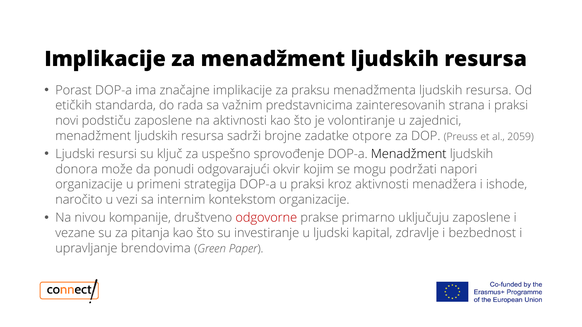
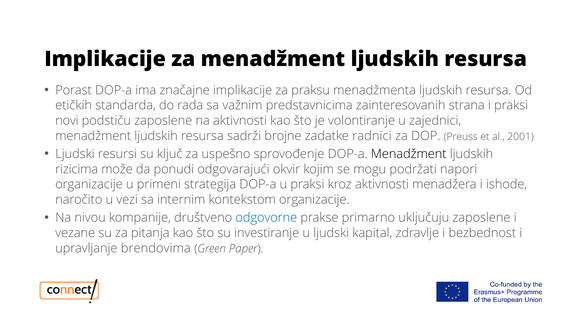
otpore: otpore -> radnici
2059: 2059 -> 2001
donora: donora -> rizicima
odgovorne colour: red -> blue
